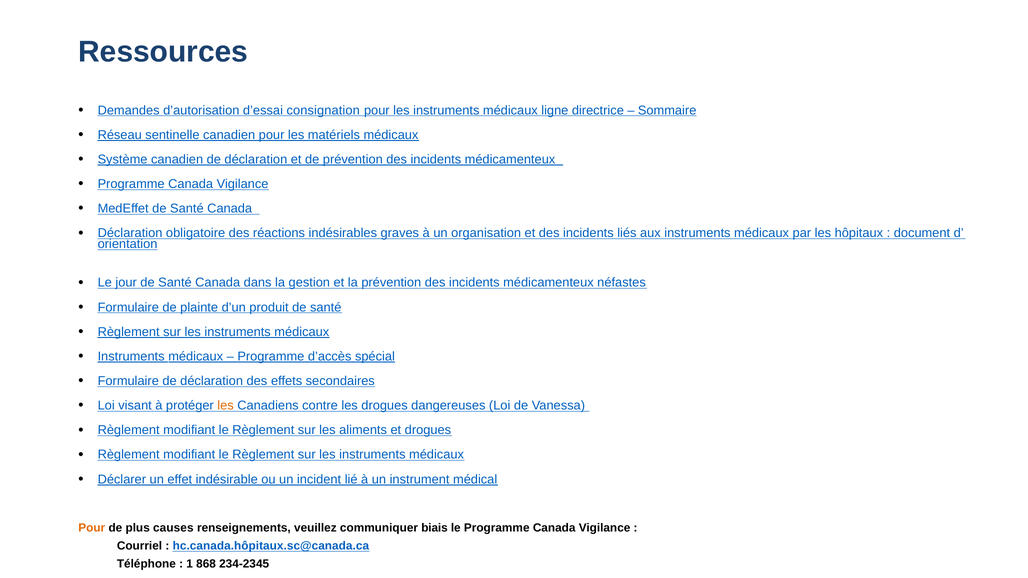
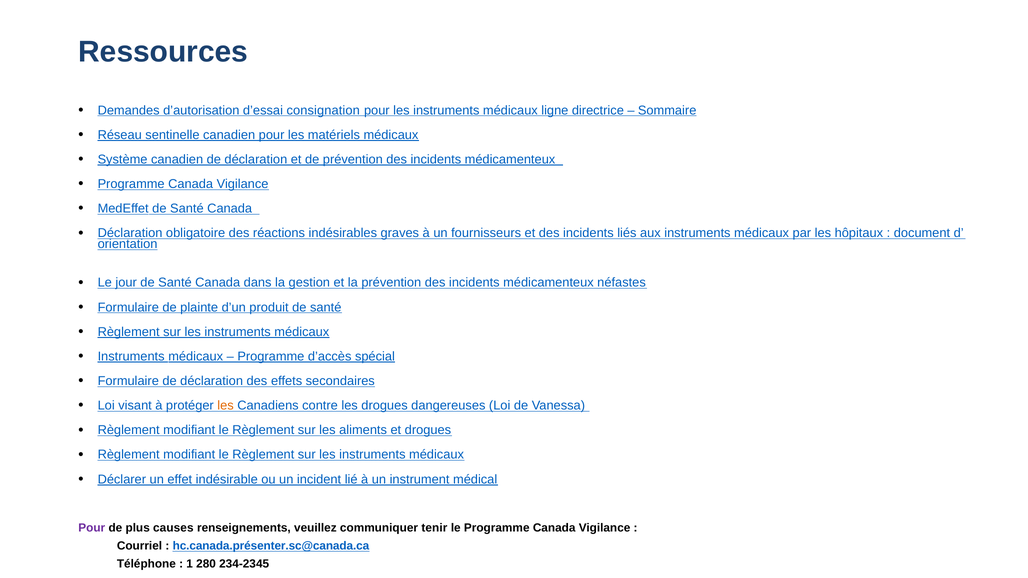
organisation: organisation -> fournisseurs
Pour at (92, 528) colour: orange -> purple
biais: biais -> tenir
hc.canada.hôpitaux.sc@canada.ca: hc.canada.hôpitaux.sc@canada.ca -> hc.canada.présenter.sc@canada.ca
868: 868 -> 280
